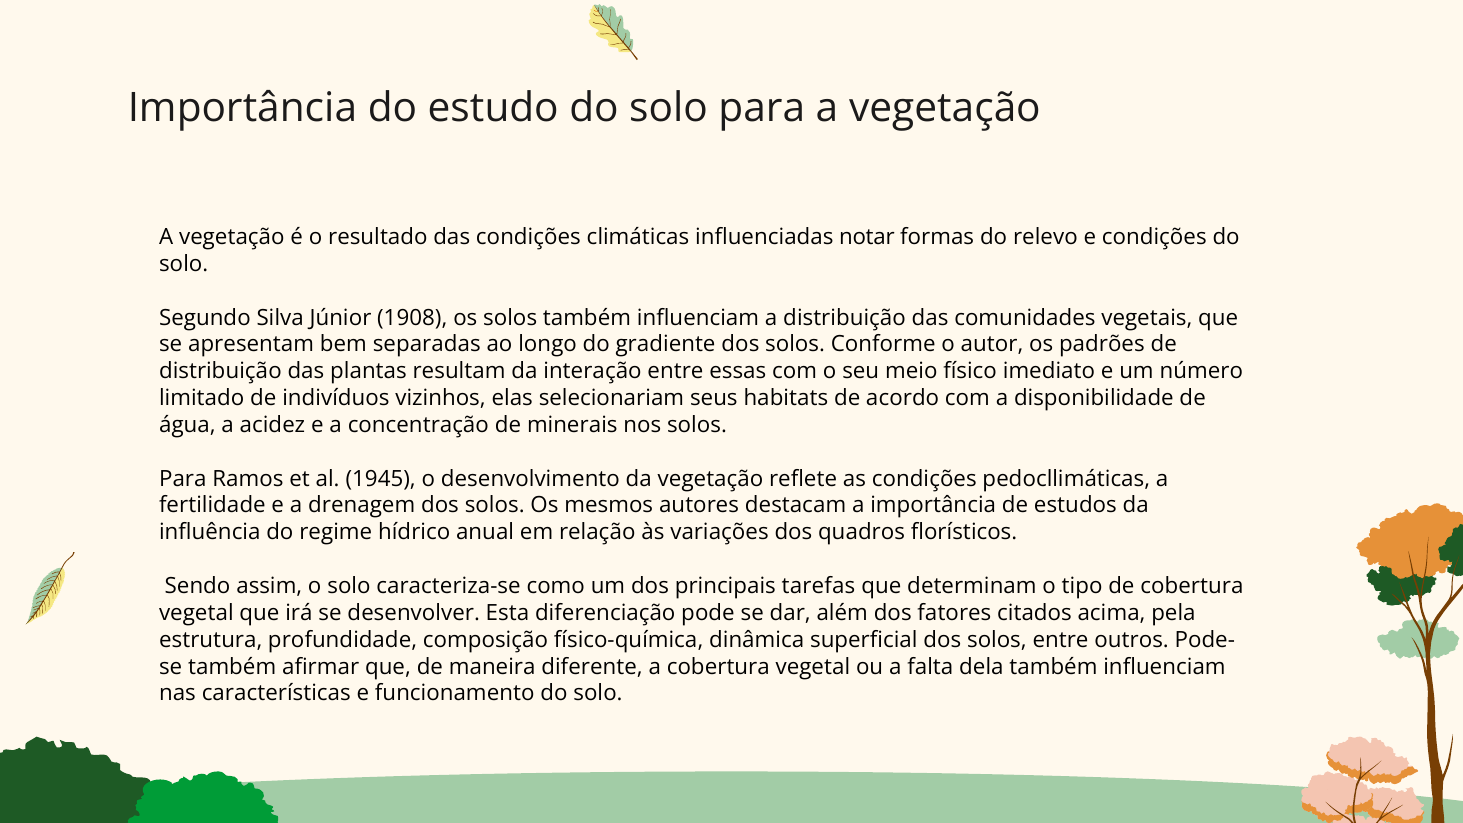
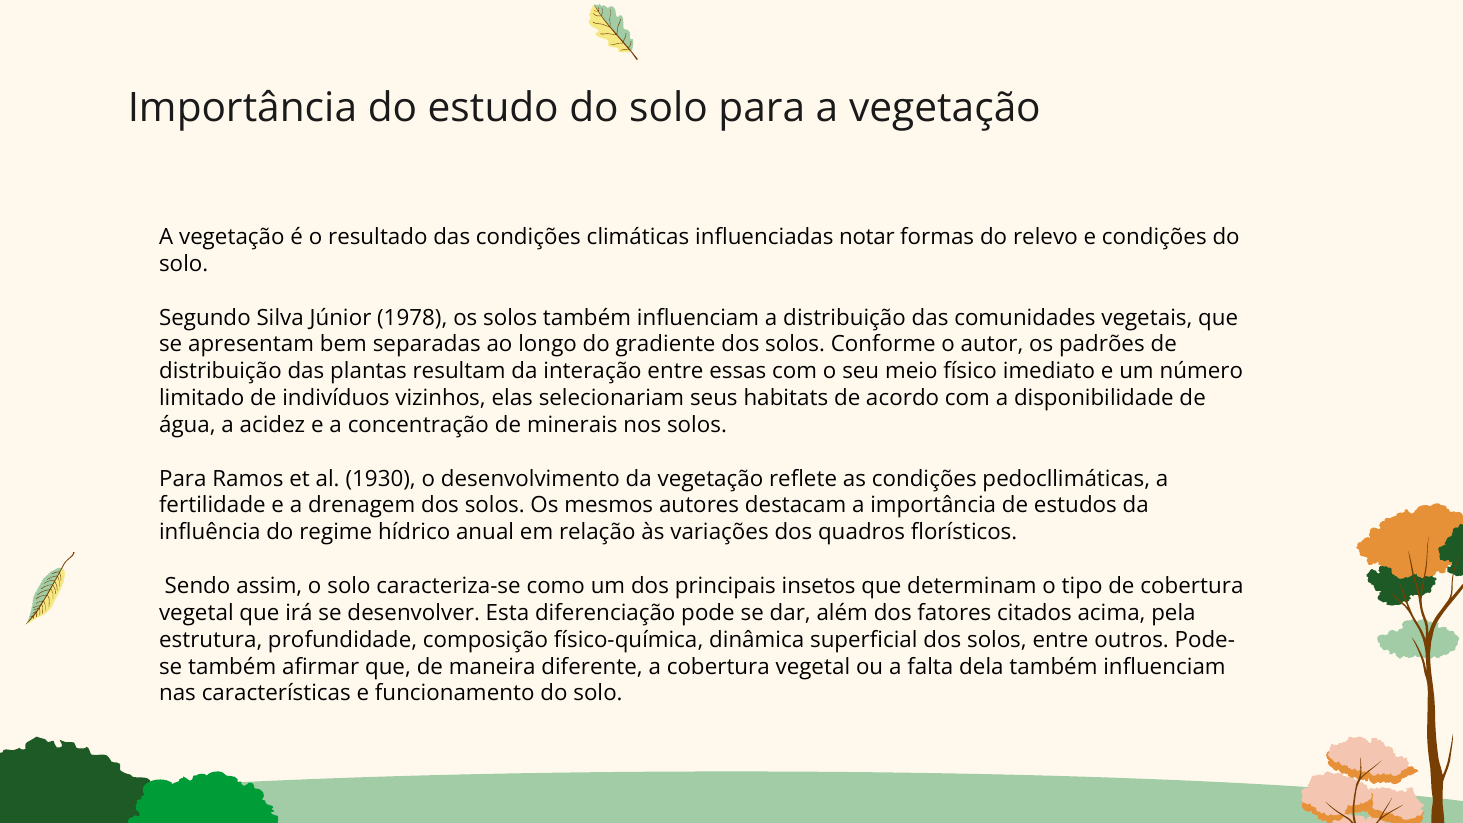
1908: 1908 -> 1978
1945: 1945 -> 1930
tarefas: tarefas -> insetos
